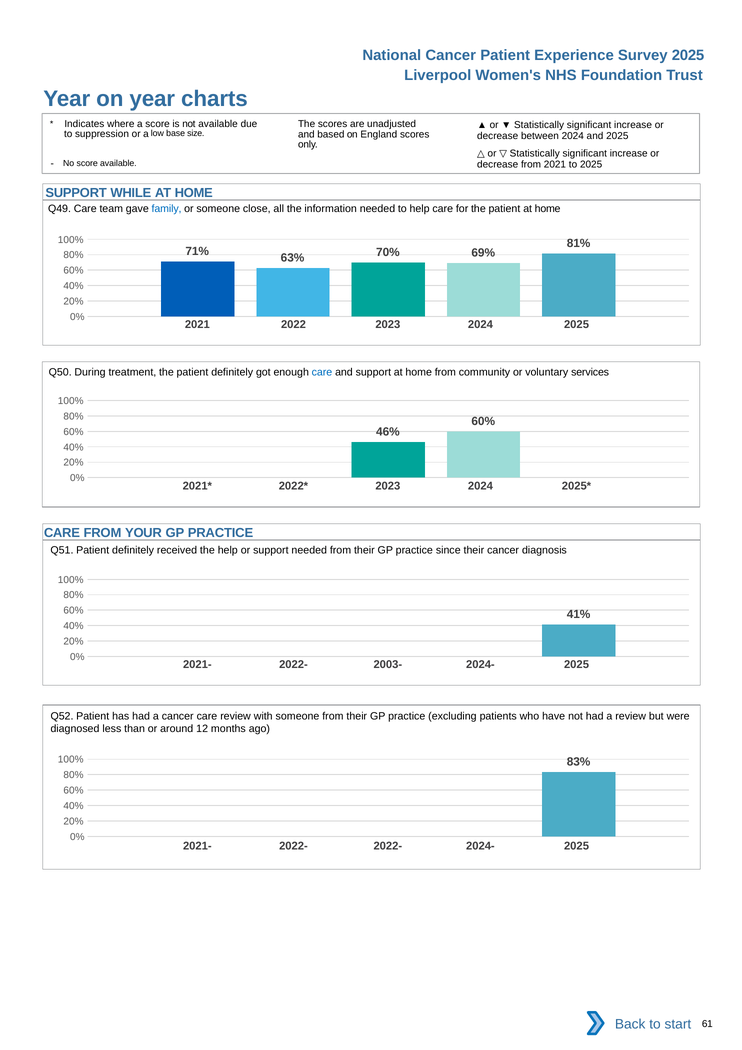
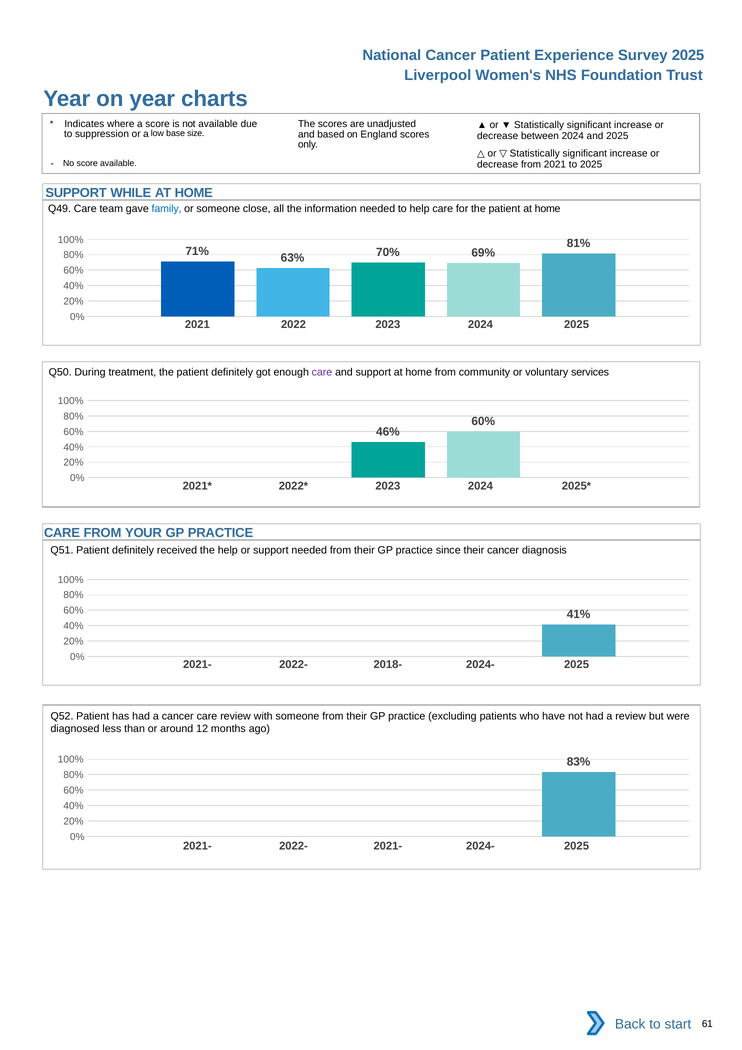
care at (322, 372) colour: blue -> purple
2003-: 2003- -> 2018-
2022- 2022-: 2022- -> 2021-
